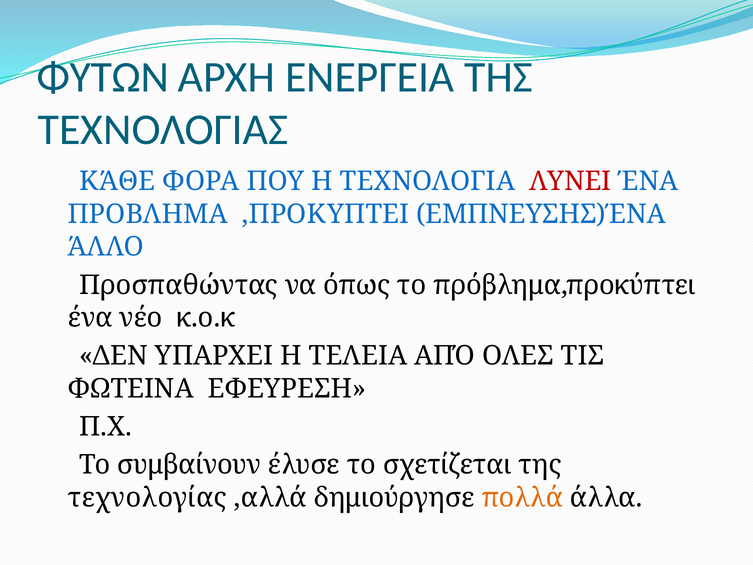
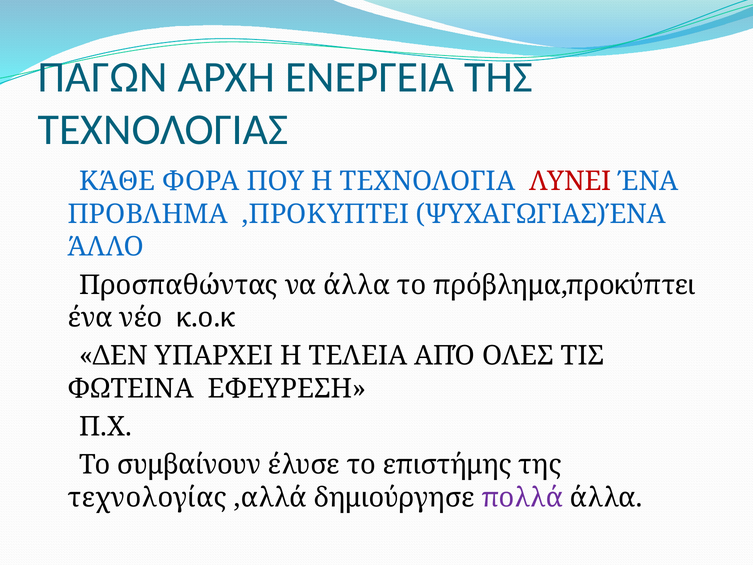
ΦΥΤΩΝ: ΦΥΤΩΝ -> ΠΑΓΩΝ
ΕΜΠΝΕΥΣΗΣ)ΈΝΑ: ΕΜΠΝΕΥΣΗΣ)ΈΝΑ -> ΨΥΧΑΓΩΓΙΑΣ)ΈΝΑ
να όπως: όπως -> άλλα
σχετίζεται: σχετίζεται -> επιστήμης
πολλά colour: orange -> purple
